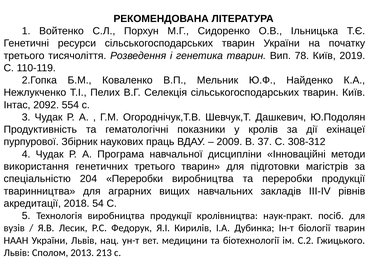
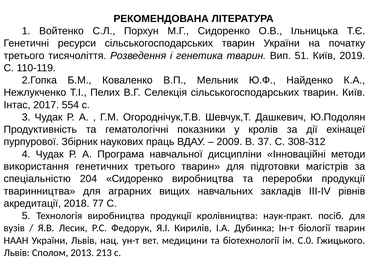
78: 78 -> 51
2092: 2092 -> 2017
204 Переробки: Переробки -> Сидоренко
54: 54 -> 77
С.2: С.2 -> С.0
